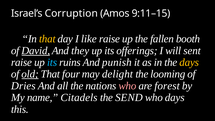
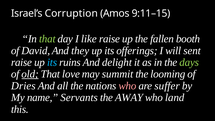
that at (47, 39) colour: yellow -> light green
David underline: present -> none
punish: punish -> delight
days at (189, 62) colour: yellow -> light green
four: four -> love
delight: delight -> summit
forest: forest -> suffer
Citadels: Citadels -> Servants
SEND: SEND -> AWAY
who days: days -> land
